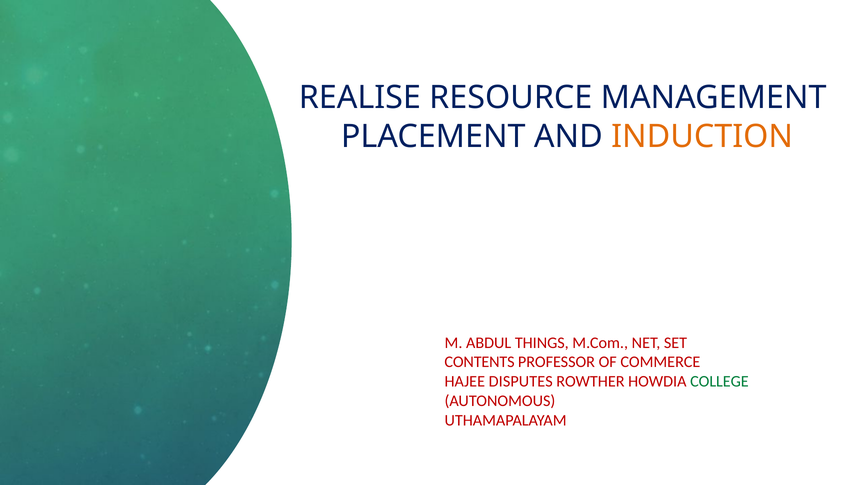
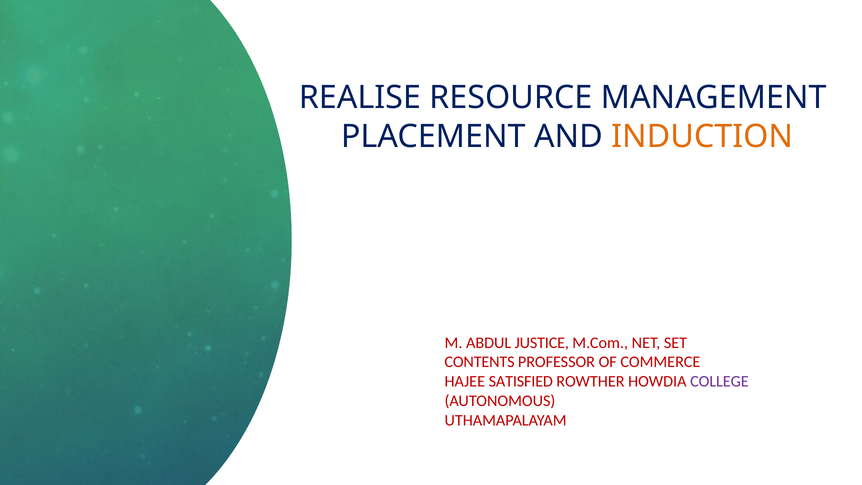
THINGS: THINGS -> JUSTICE
DISPUTES: DISPUTES -> SATISFIED
COLLEGE colour: green -> purple
